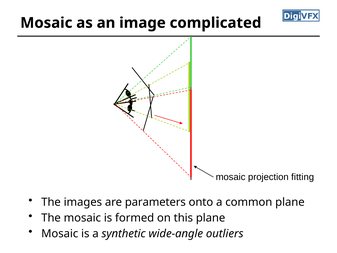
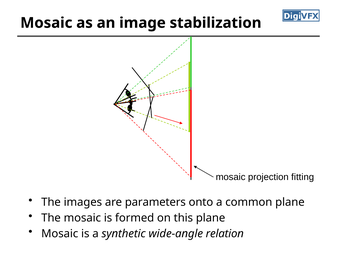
complicated: complicated -> stabilization
outliers: outliers -> relation
